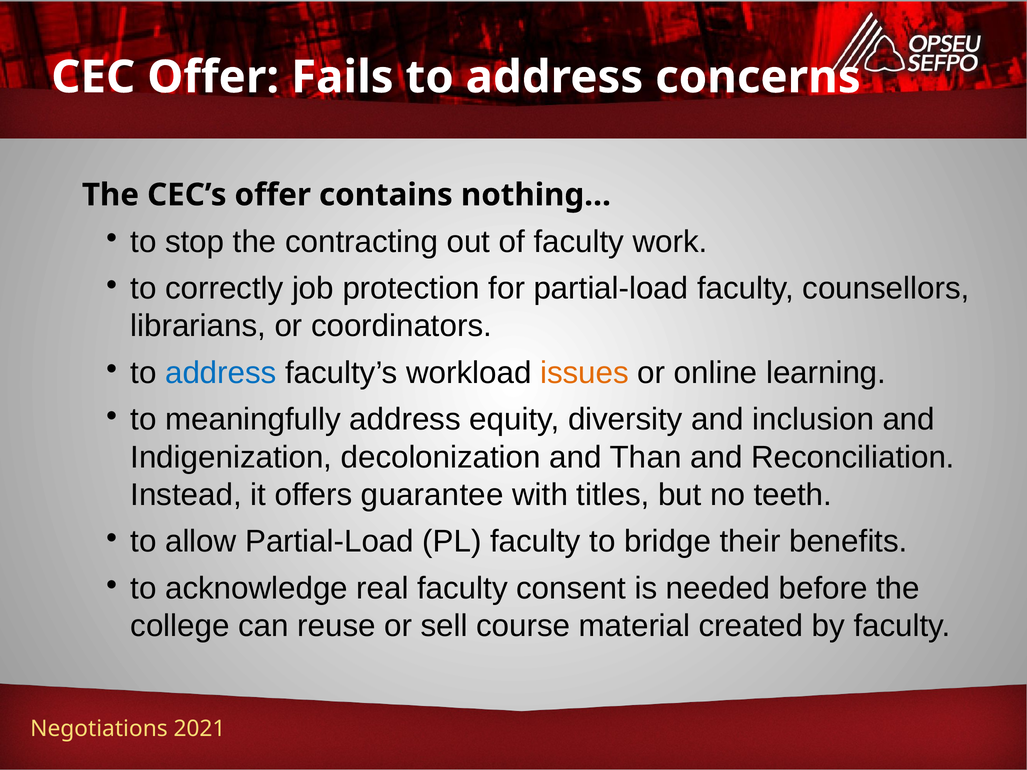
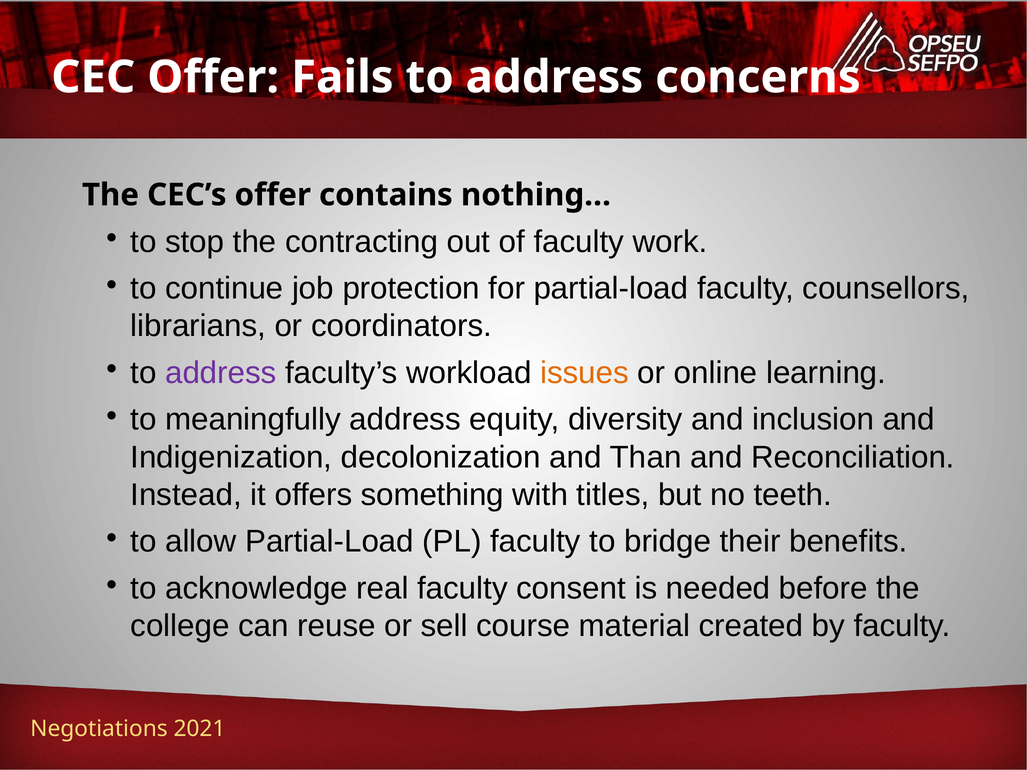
correctly: correctly -> continue
address at (221, 373) colour: blue -> purple
guarantee: guarantee -> something
